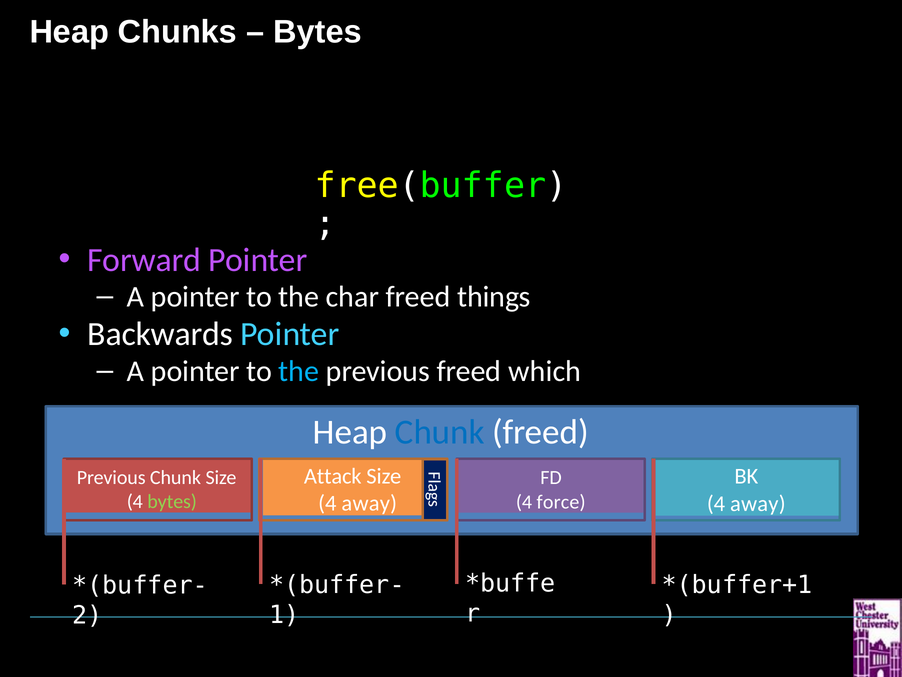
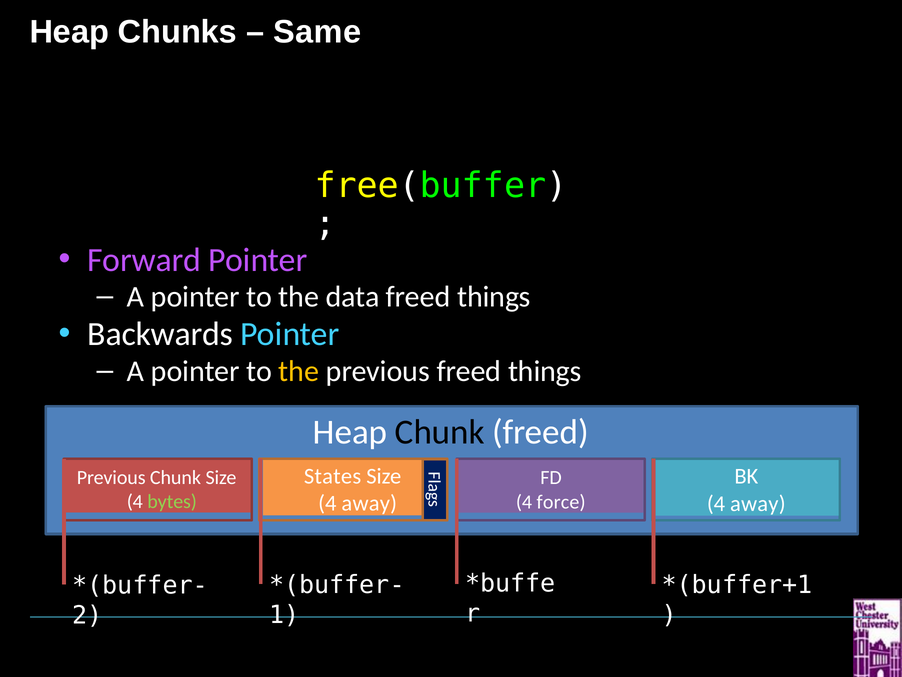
Bytes at (317, 32): Bytes -> Same
char: char -> data
the at (299, 371) colour: light blue -> yellow
previous freed which: which -> things
Chunk at (440, 432) colour: blue -> black
Attack: Attack -> States
